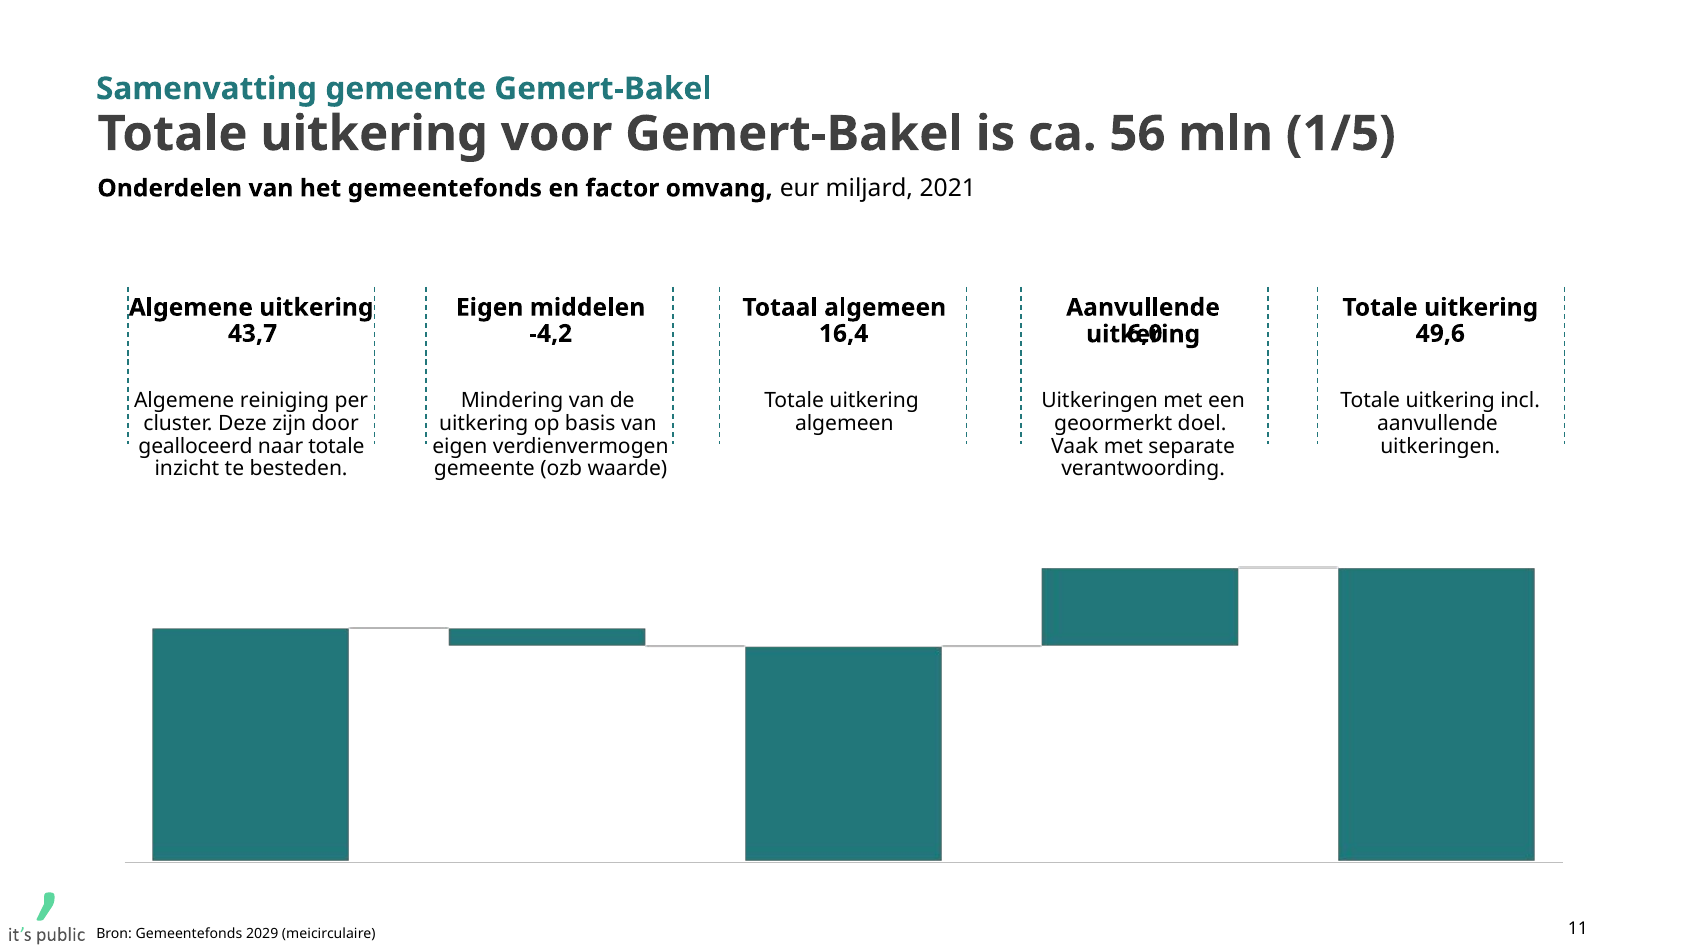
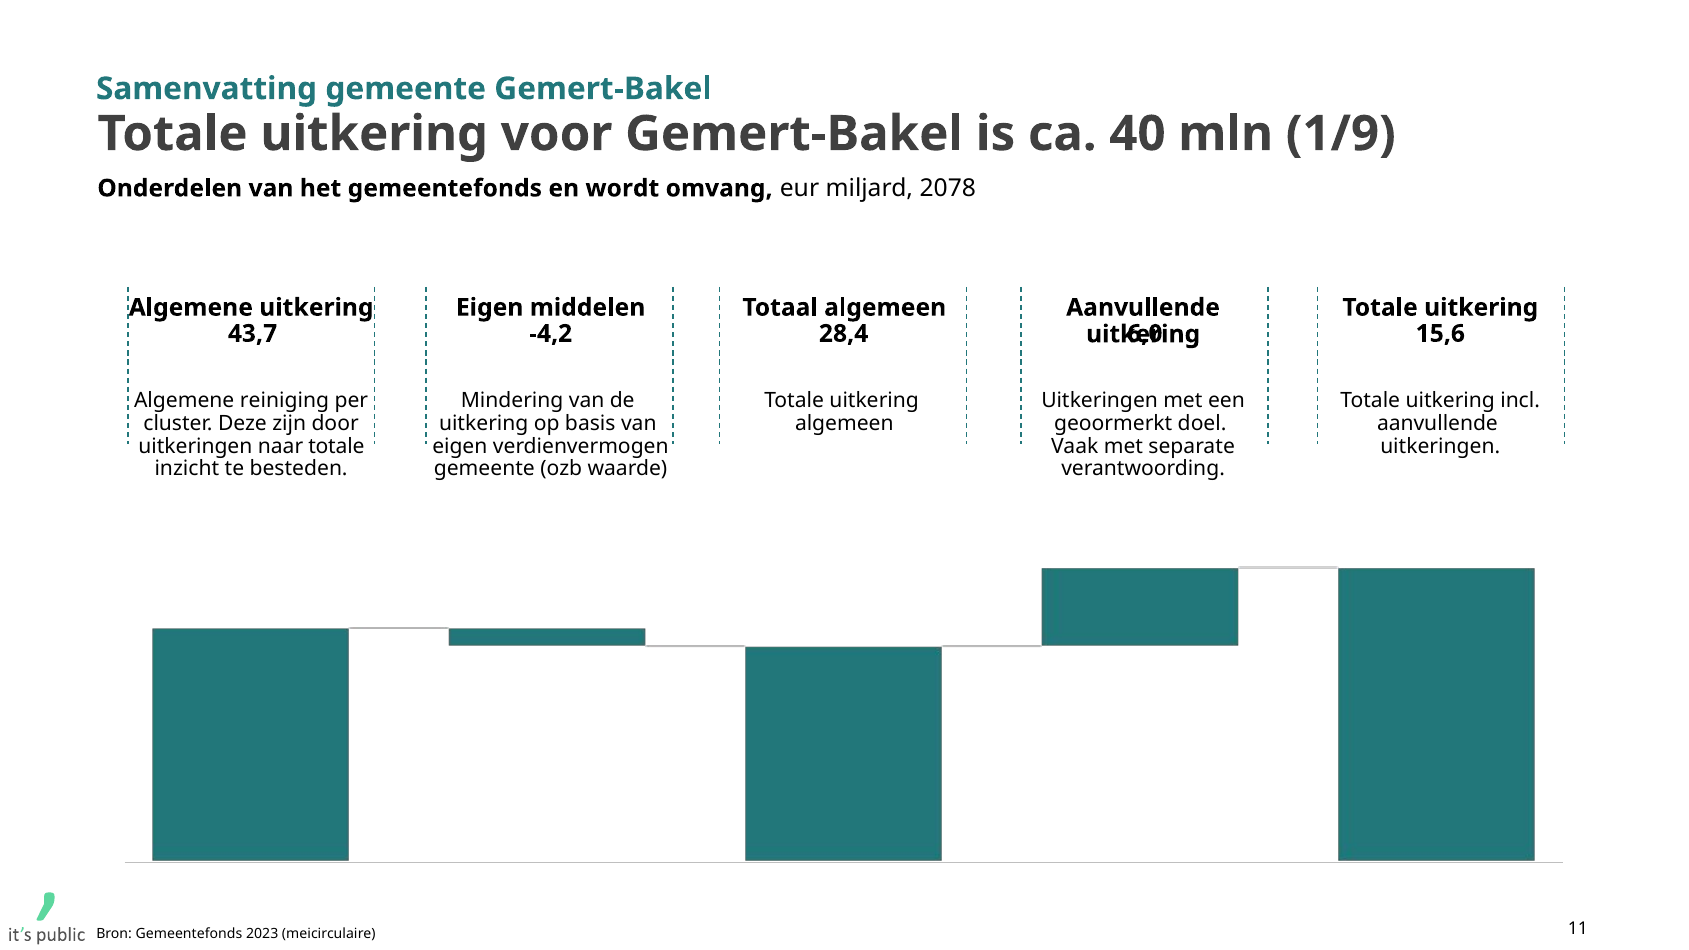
56: 56 -> 40
1/5: 1/5 -> 1/9
factor: factor -> wordt
2021: 2021 -> 2078
16,4: 16,4 -> 28,4
49,6: 49,6 -> 15,6
gealloceerd at (196, 446): gealloceerd -> uitkeringen
2029: 2029 -> 2023
